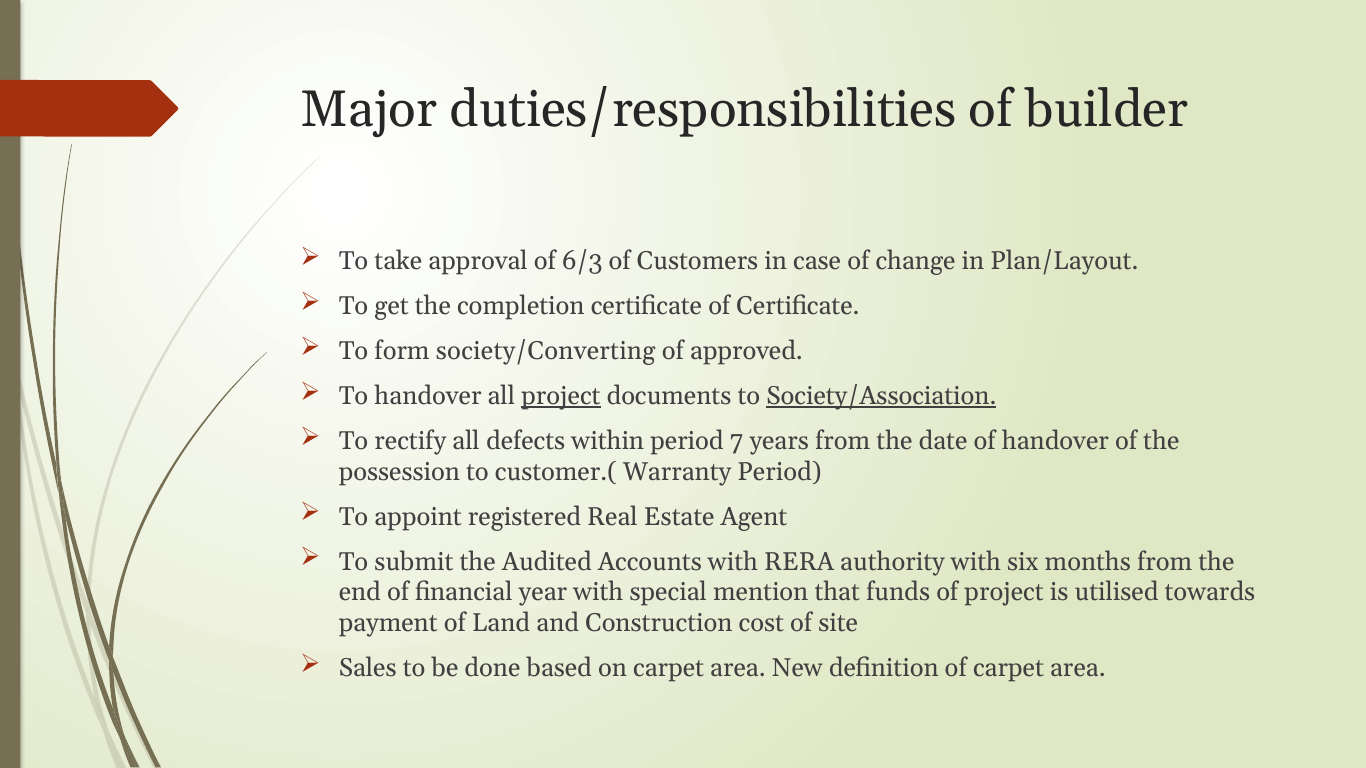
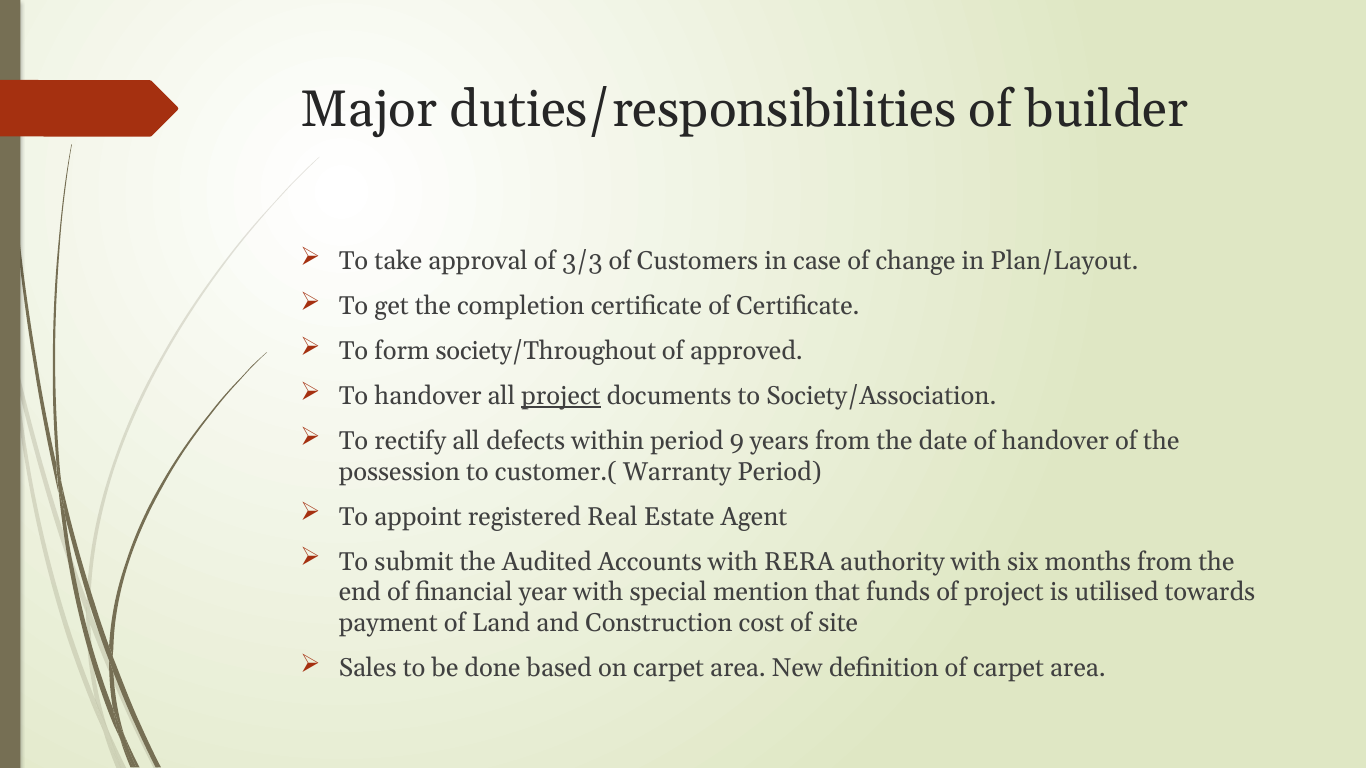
6/3: 6/3 -> 3/3
society/Converting: society/Converting -> society/Throughout
Society/Association underline: present -> none
7: 7 -> 9
